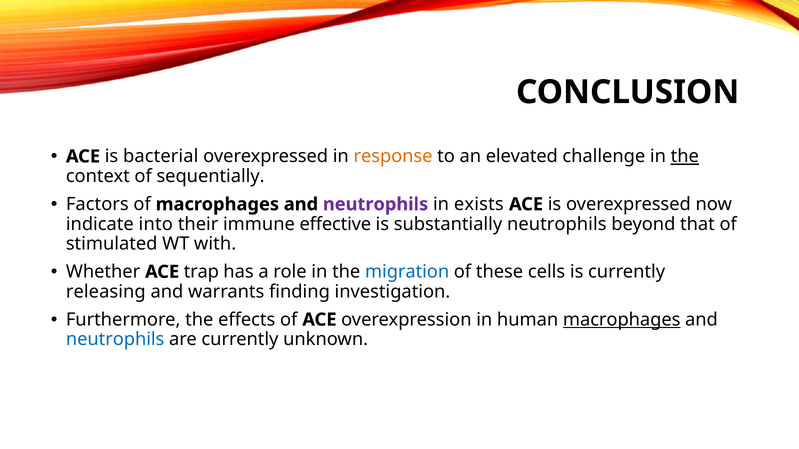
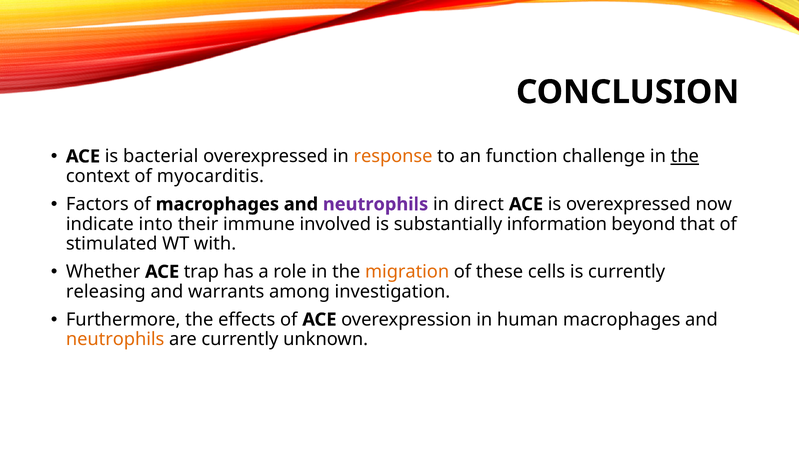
elevated: elevated -> function
sequentially: sequentially -> myocarditis
exists: exists -> direct
effective: effective -> involved
substantially neutrophils: neutrophils -> information
migration colour: blue -> orange
finding: finding -> among
macrophages at (622, 320) underline: present -> none
neutrophils at (115, 340) colour: blue -> orange
